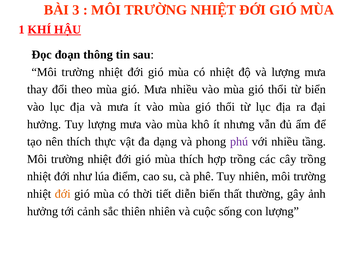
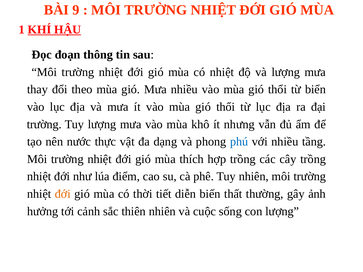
3: 3 -> 9
hưởng at (44, 124): hưởng -> trường
nên thích: thích -> nước
phú colour: purple -> blue
